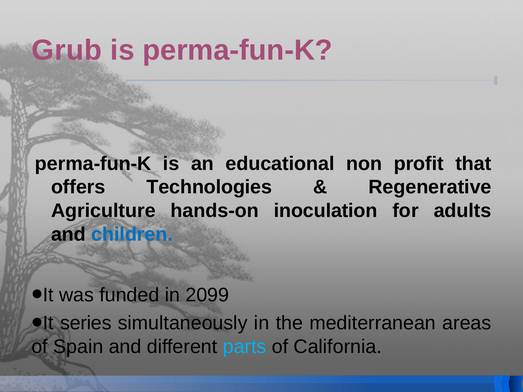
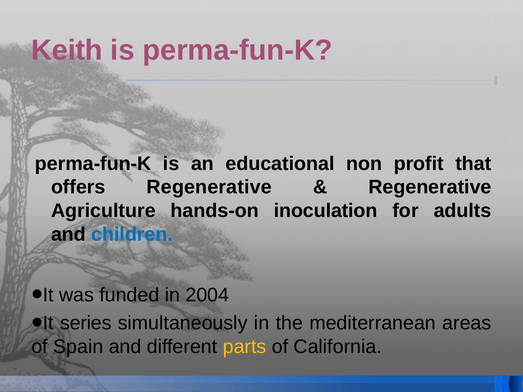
Grub: Grub -> Keith
offers Technologies: Technologies -> Regenerative
2099: 2099 -> 2004
parts colour: light blue -> yellow
